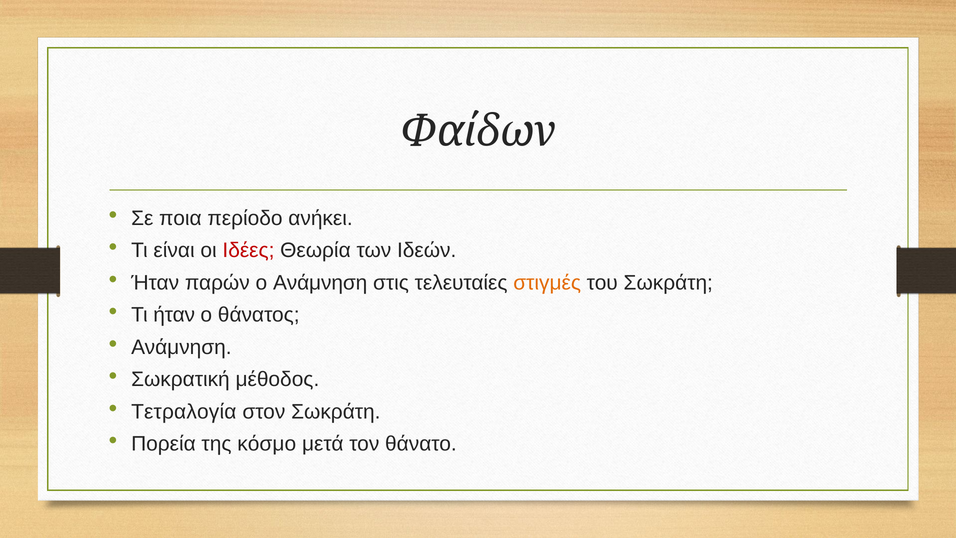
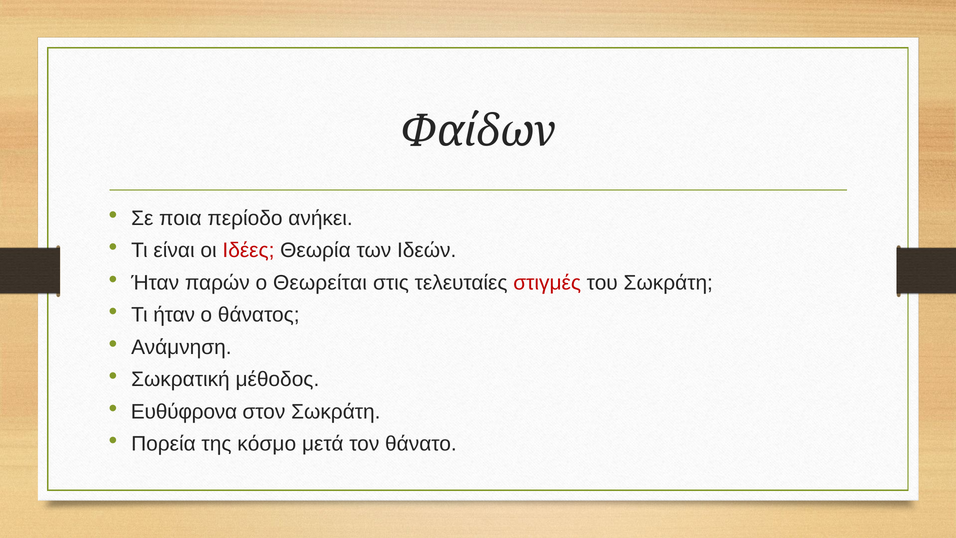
ο Ανάμνηση: Ανάμνηση -> Θεωρείται
στιγμές colour: orange -> red
Τετραλογία: Τετραλογία -> Ευθύφρονα
